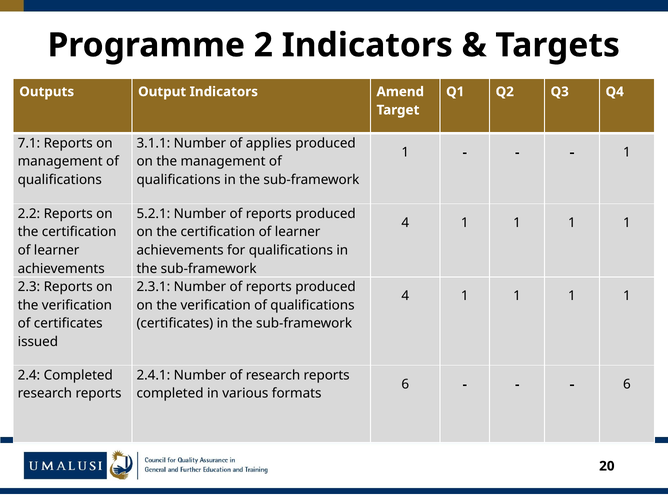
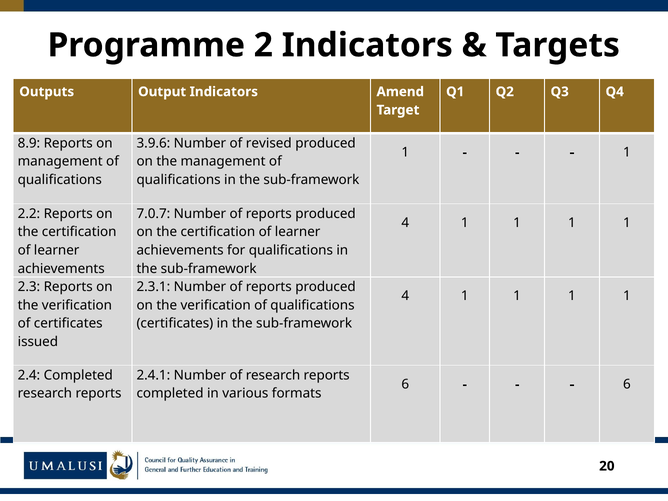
7.1: 7.1 -> 8.9
3.1.1: 3.1.1 -> 3.9.6
applies: applies -> revised
5.2.1: 5.2.1 -> 7.0.7
